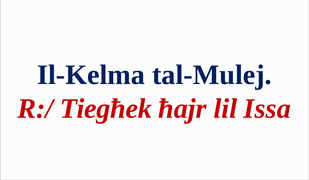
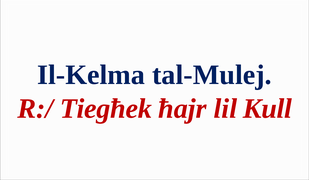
Issa: Issa -> Kull
